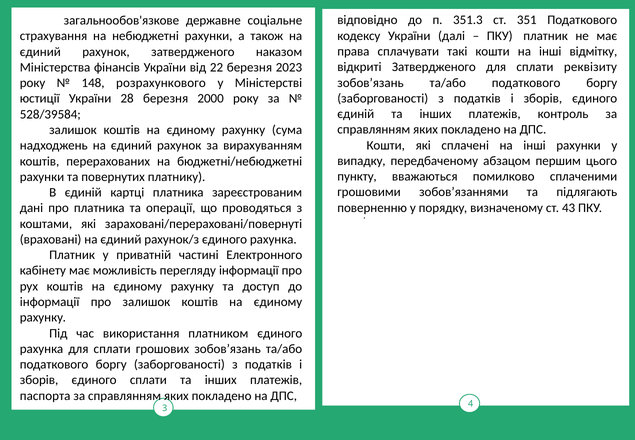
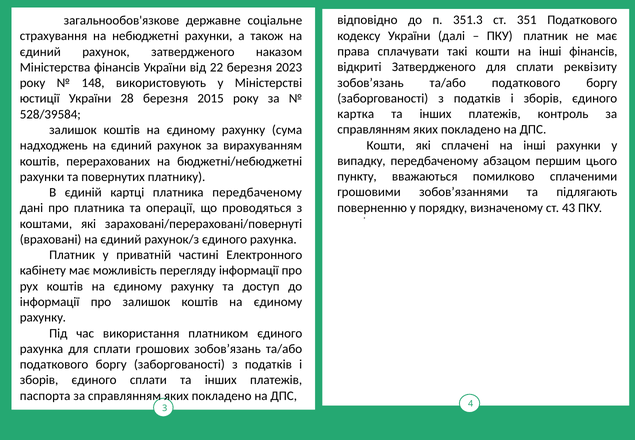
інші відмітку: відмітку -> фінансів
розрахункового: розрахункового -> використовують
2000: 2000 -> 2015
єдиній at (356, 114): єдиній -> картка
платника зареєстрованим: зареєстрованим -> передбаченому
